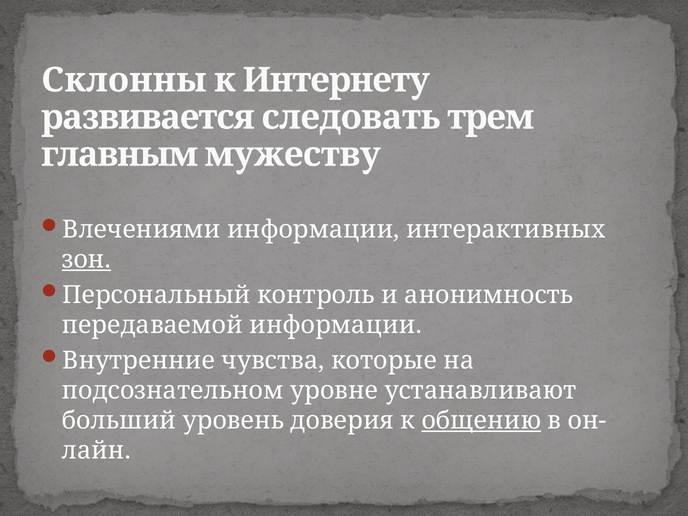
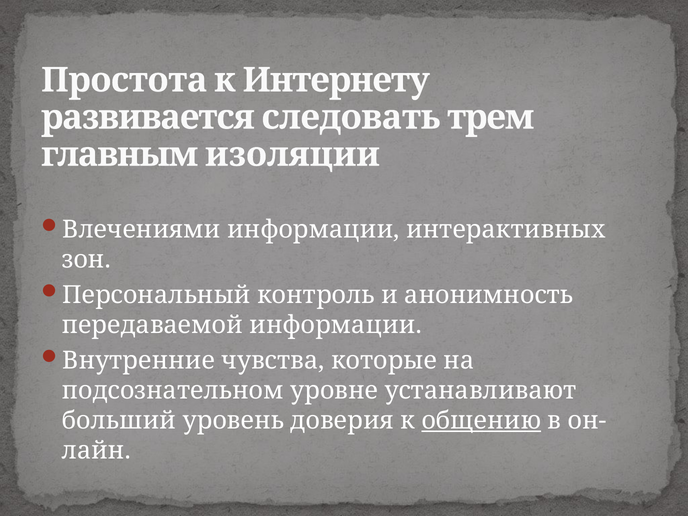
Склонны: Склонны -> Простота
мужеству: мужеству -> изоляции
зон underline: present -> none
